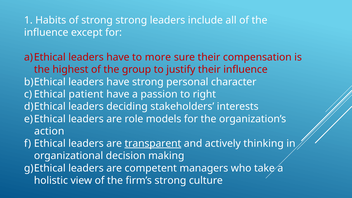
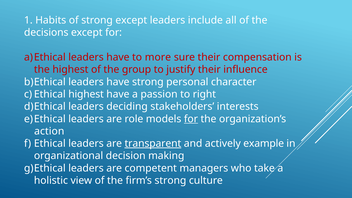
strong strong: strong -> except
influence at (46, 33): influence -> decisions
patient at (86, 94): patient -> highest
for at (191, 119) underline: none -> present
thinking: thinking -> example
